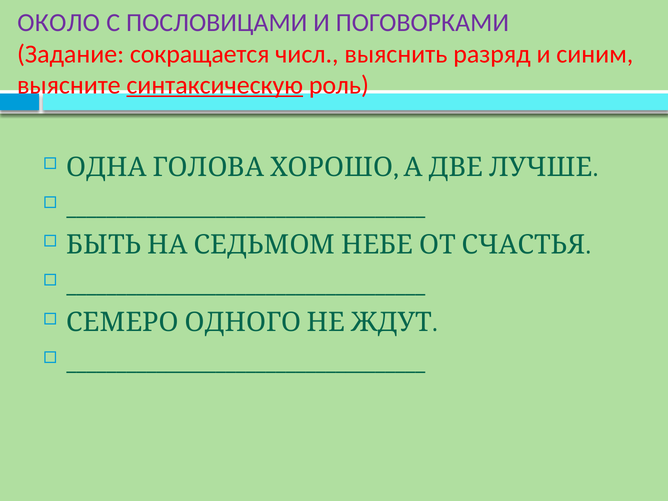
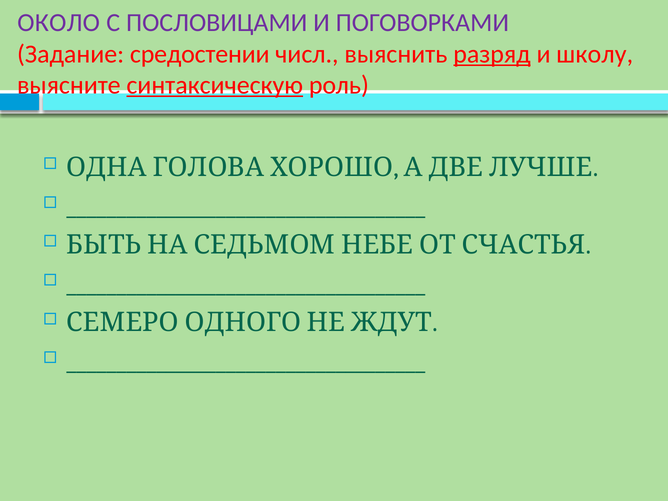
сокращается: сокращается -> средостении
разряд underline: none -> present
синим: синим -> школу
